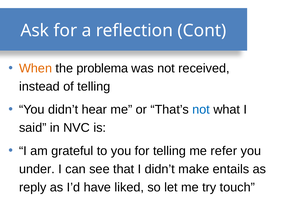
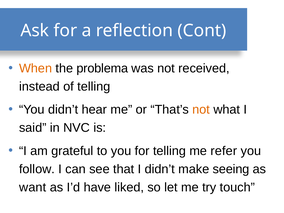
not at (201, 110) colour: blue -> orange
under: under -> follow
entails: entails -> seeing
reply: reply -> want
